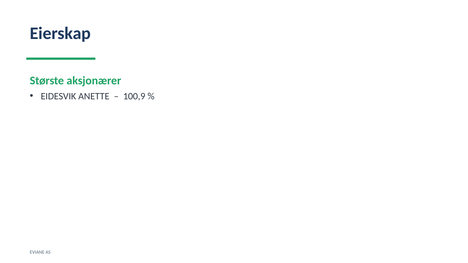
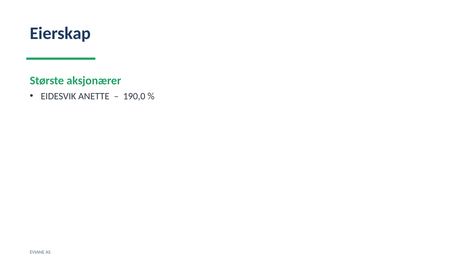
100,9: 100,9 -> 190,0
